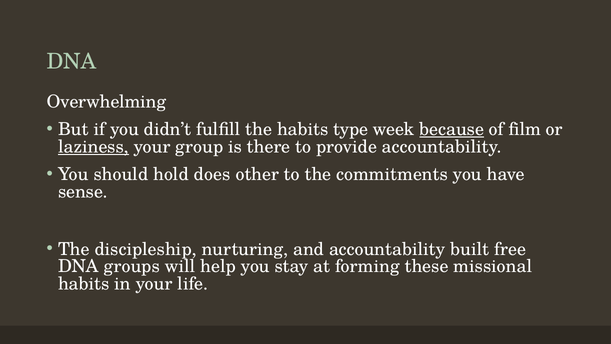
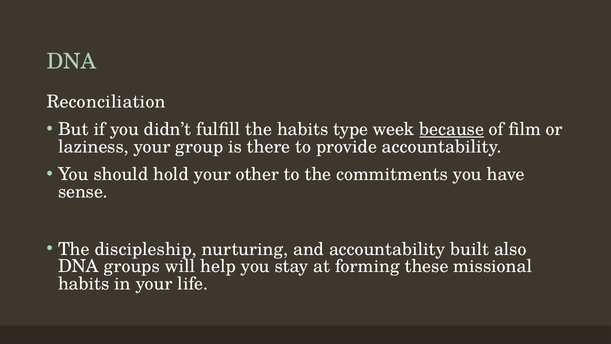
Overwhelming: Overwhelming -> Reconciliation
laziness underline: present -> none
hold does: does -> your
free: free -> also
